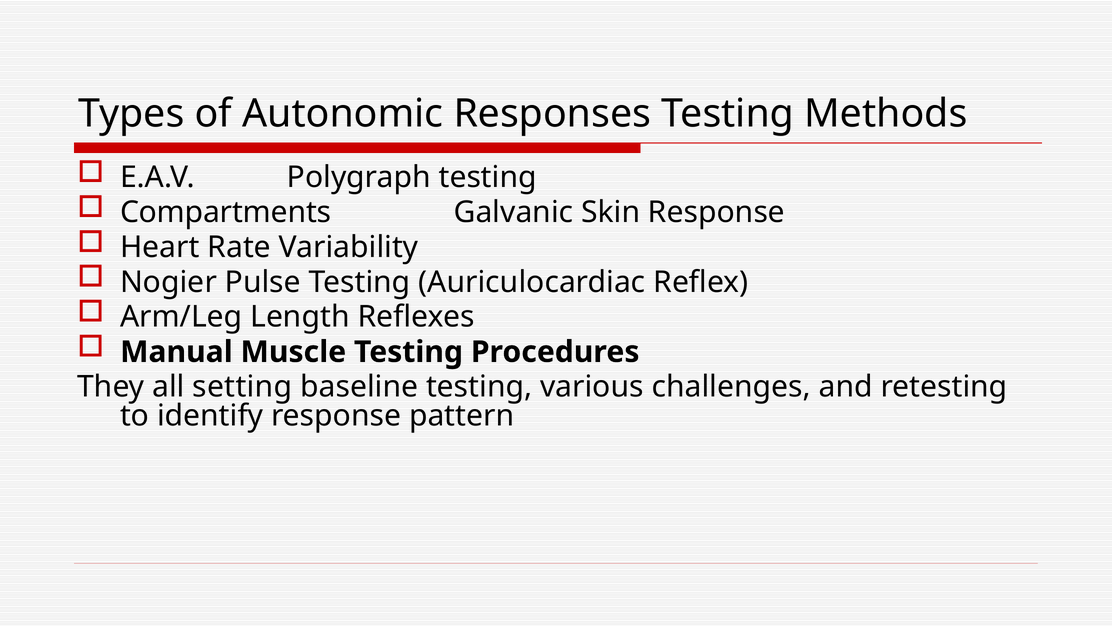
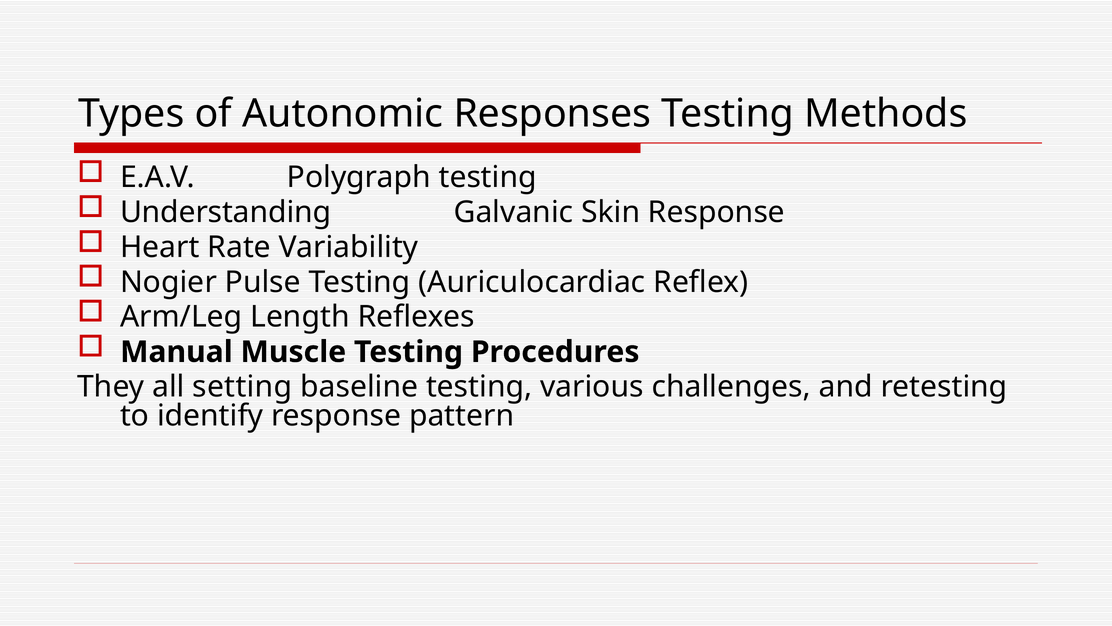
Compartments: Compartments -> Understanding
